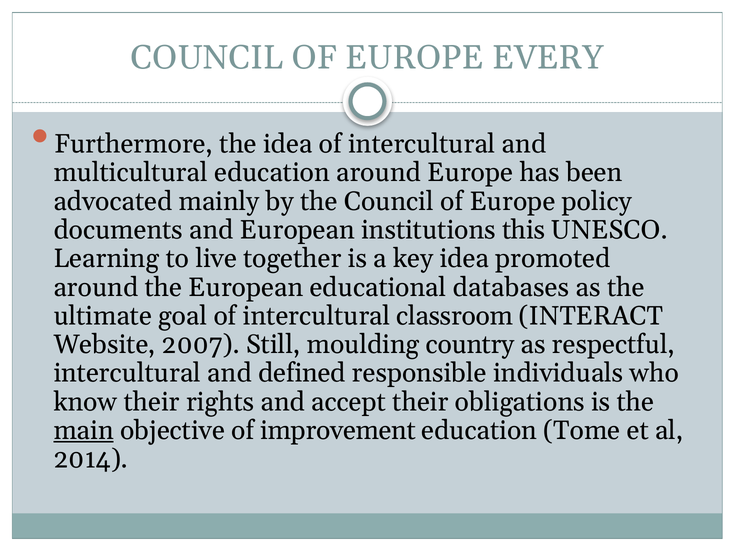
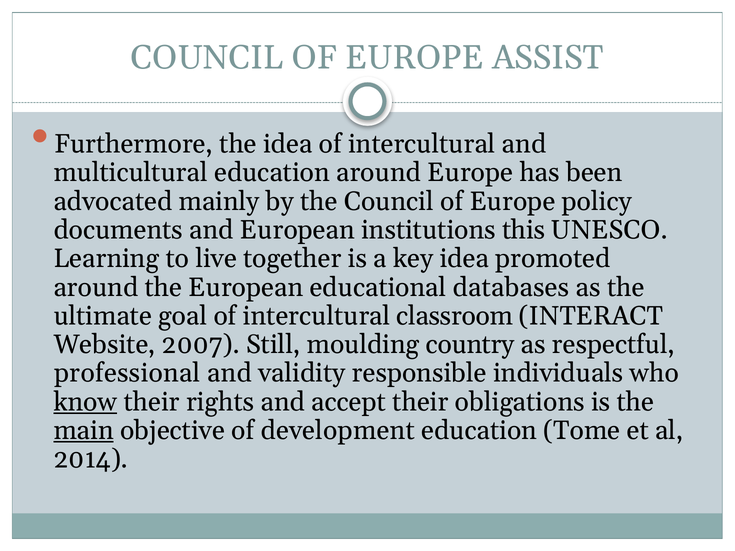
EVERY: EVERY -> ASSIST
intercultural at (127, 373): intercultural -> professional
defined: defined -> validity
know underline: none -> present
improvement: improvement -> development
